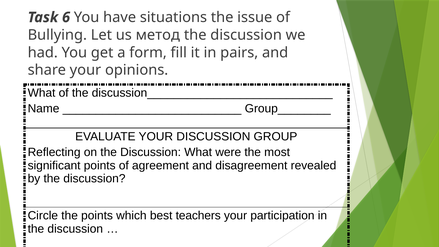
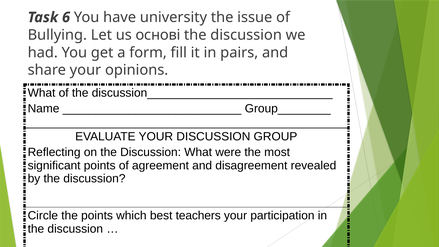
situations: situations -> university
метод: метод -> основі
